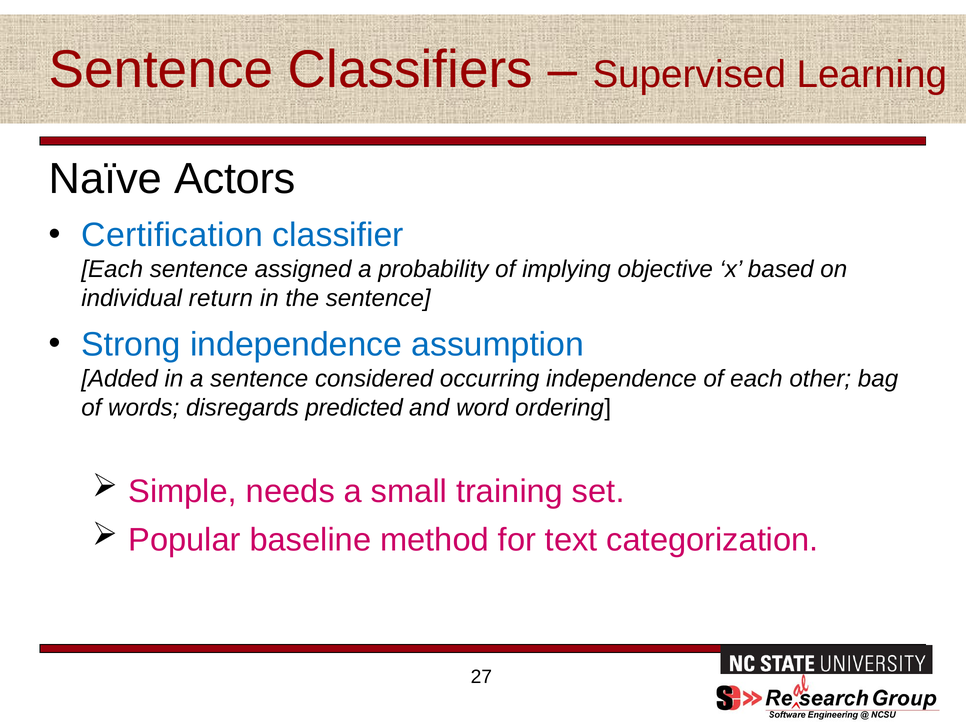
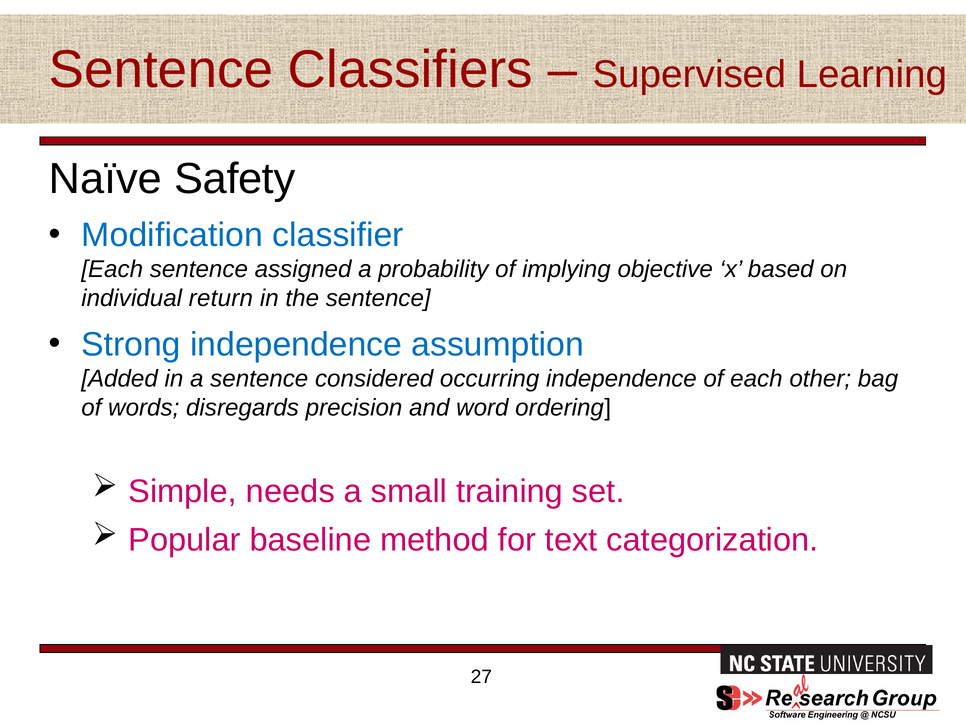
Actors: Actors -> Safety
Certification: Certification -> Modification
predicted: predicted -> precision
